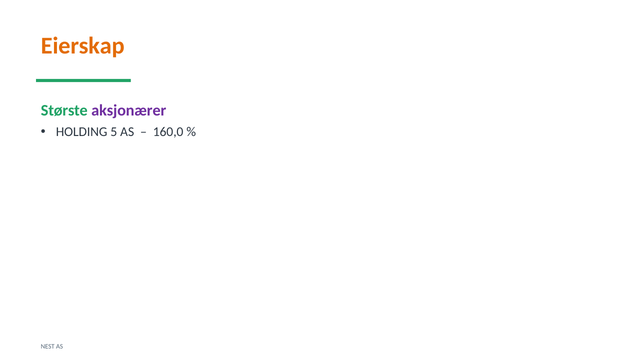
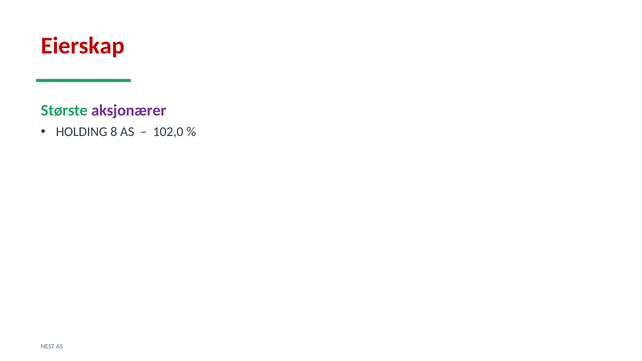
Eierskap colour: orange -> red
5: 5 -> 8
160,0: 160,0 -> 102,0
